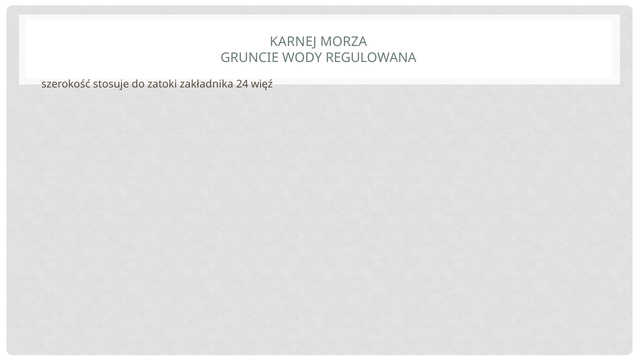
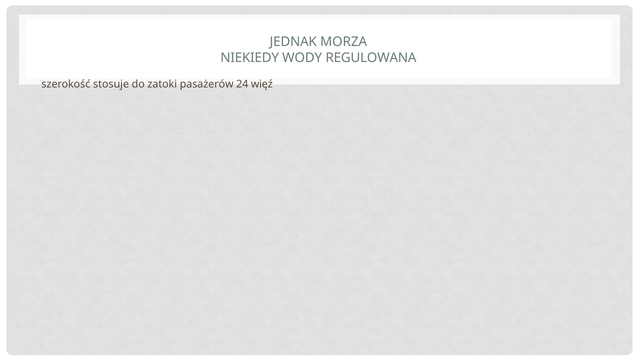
KARNEJ: KARNEJ -> JEDNAK
GRUNCIE: GRUNCIE -> NIEKIEDY
zakładnika: zakładnika -> pasażerów
